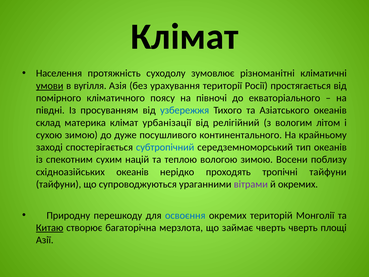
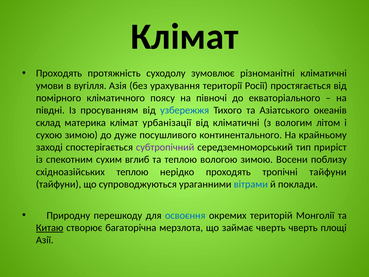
Населення at (59, 73): Населення -> Проходять
умови underline: present -> none
від релігійний: релігійний -> кліматичні
субтропічний colour: blue -> purple
тип океанів: океанів -> приріст
націй: націй -> вглиб
східноазійських океанів: океанів -> теплою
вітрами colour: purple -> blue
й окремих: окремих -> поклади
